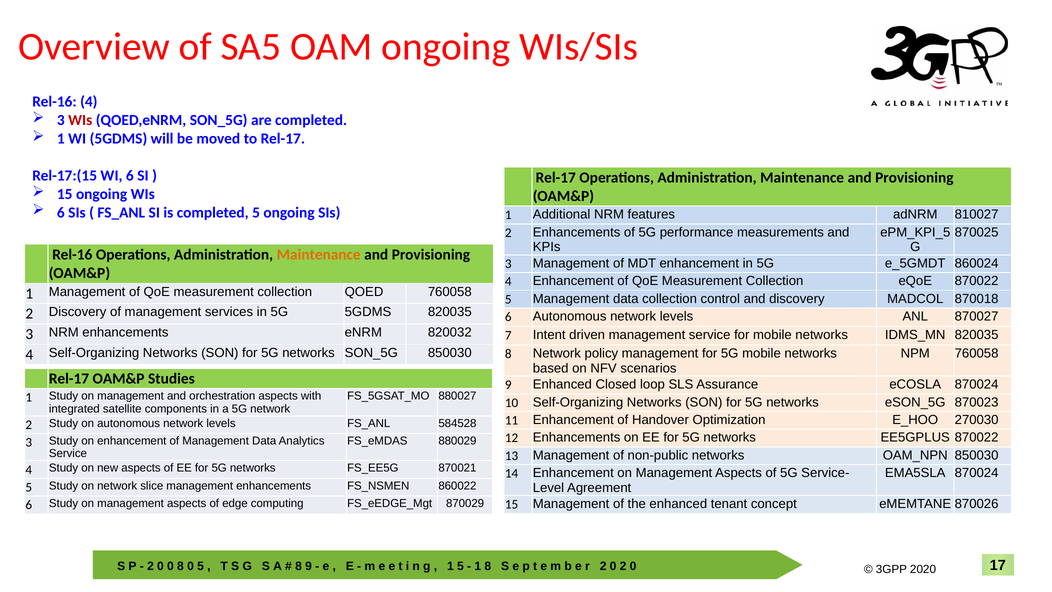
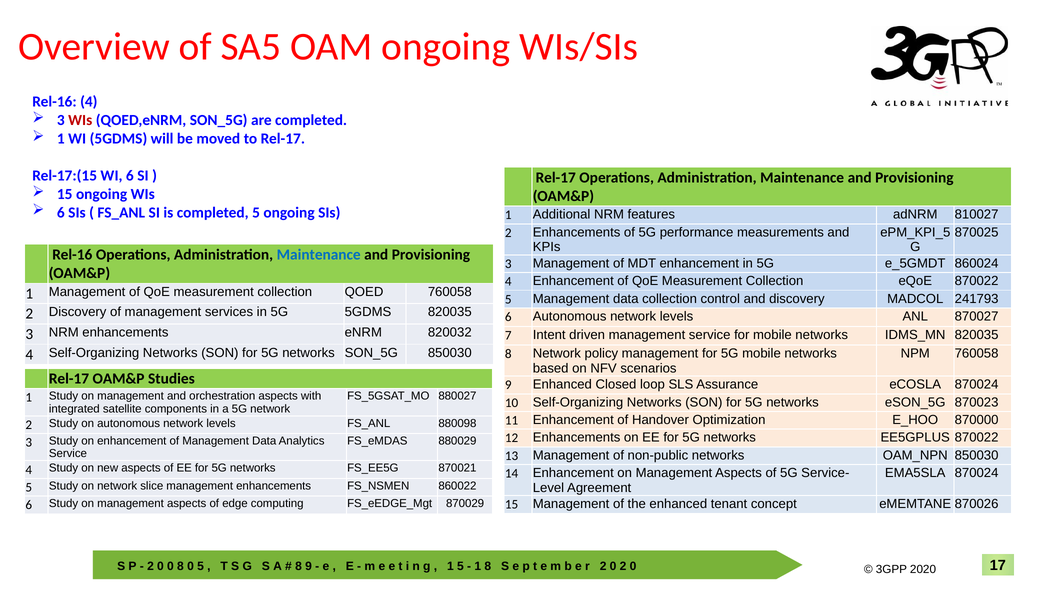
Maintenance at (319, 254) colour: orange -> blue
870018: 870018 -> 241793
270030: 270030 -> 870000
584528: 584528 -> 880098
